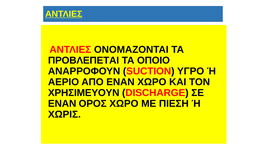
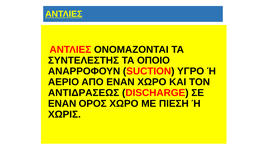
ΠΡΟΒΛΕΠΕΤΑΙ: ΠΡΟΒΛΕΠΕΤΑΙ -> ΣΥΝΤΕΛΕΣΤΗΣ
ΧΡΗΣΙΜΕΥΟΥΝ: ΧΡΗΣΙΜΕΥΟΥΝ -> ΑΝΤΙΔΡΑΣΕΩΣ
